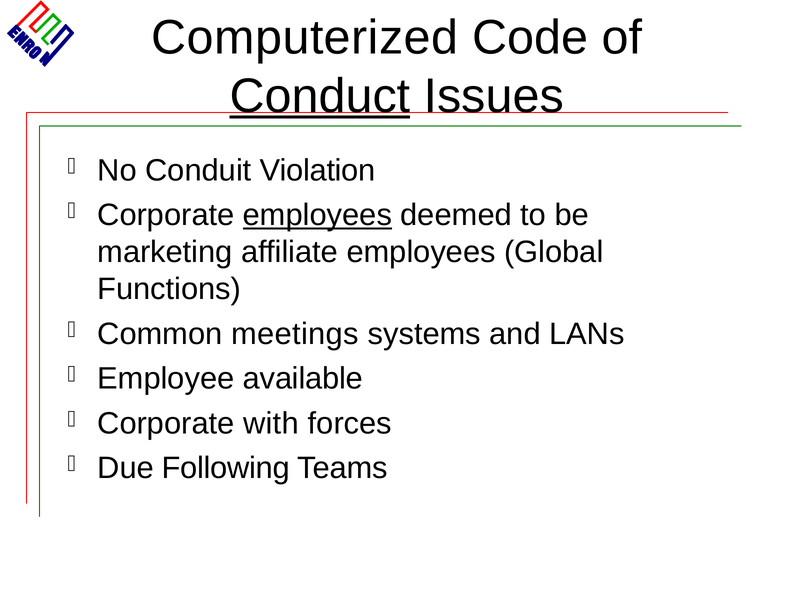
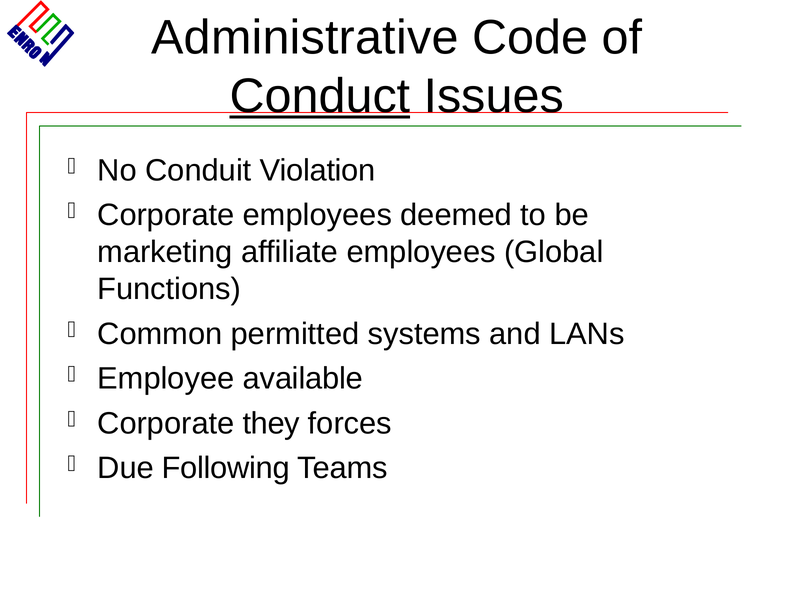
Computerized: Computerized -> Administrative
employees at (317, 215) underline: present -> none
meetings: meetings -> permitted
with: with -> they
